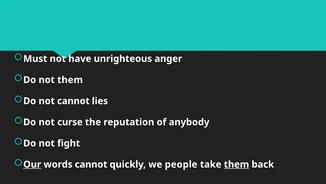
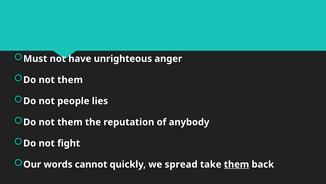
not cannot: cannot -> people
curse at (70, 122): curse -> them
Our underline: present -> none
people: people -> spread
